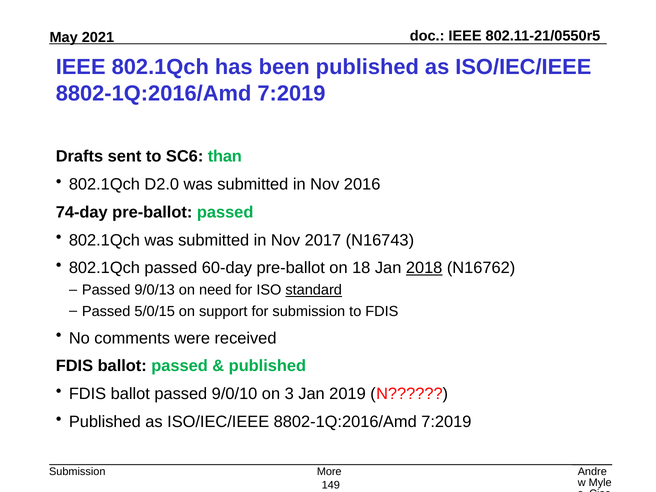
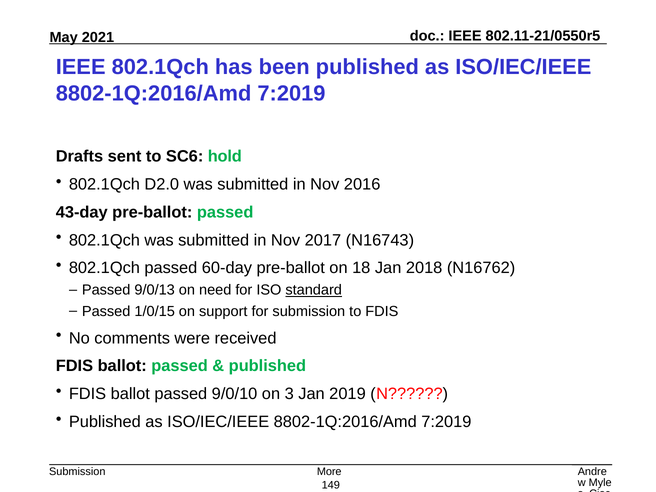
than: than -> hold
74-day: 74-day -> 43-day
2018 underline: present -> none
5/0/15: 5/0/15 -> 1/0/15
